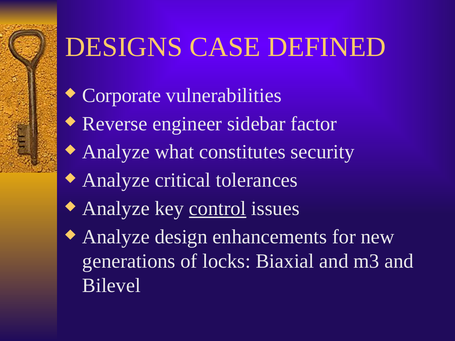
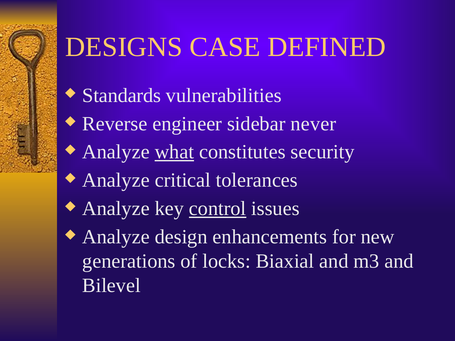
Corporate: Corporate -> Standards
factor: factor -> never
what underline: none -> present
